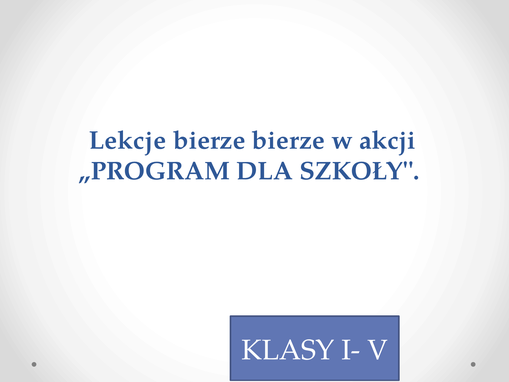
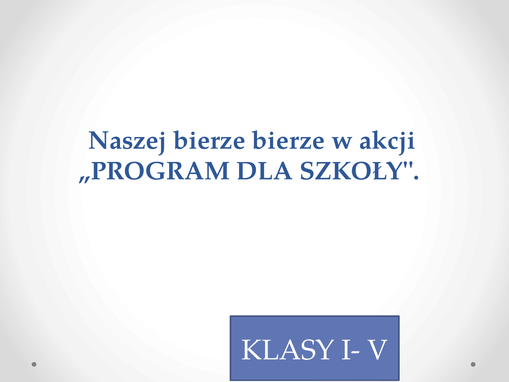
Lekcje: Lekcje -> Naszej
